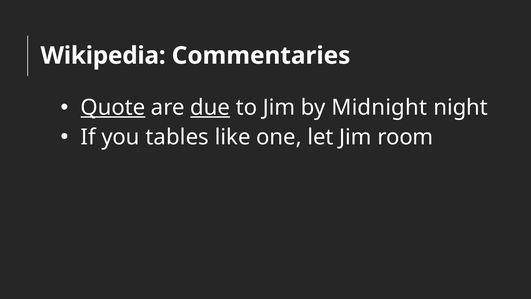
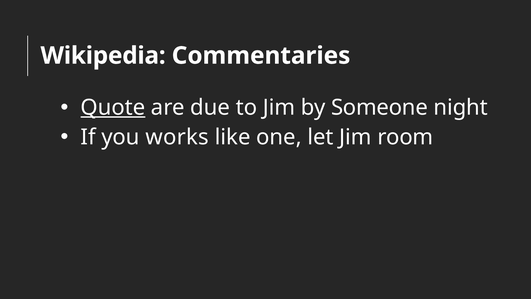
due underline: present -> none
Midnight: Midnight -> Someone
tables: tables -> works
